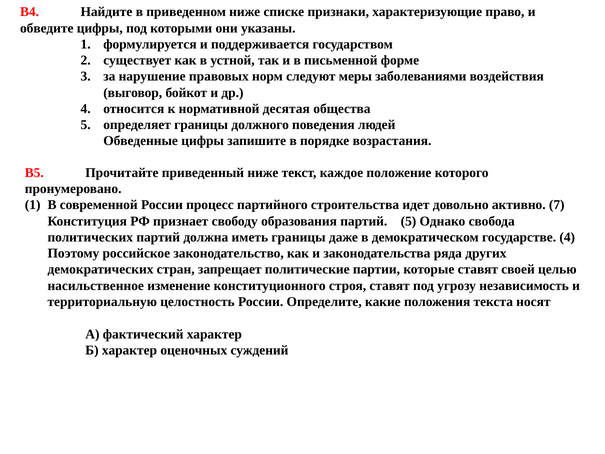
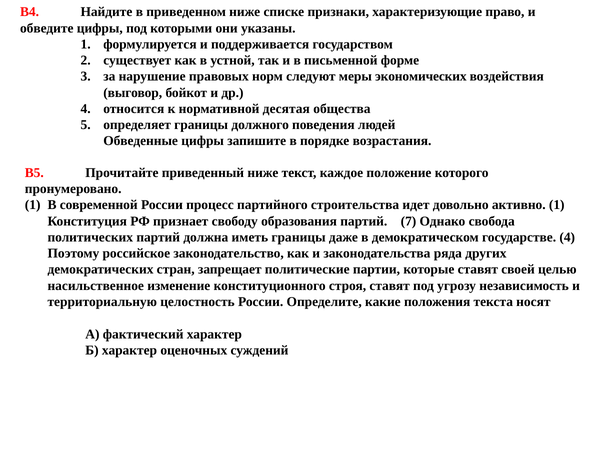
заболеваниями: заболеваниями -> экономических
активно 7: 7 -> 1
партий 5: 5 -> 7
